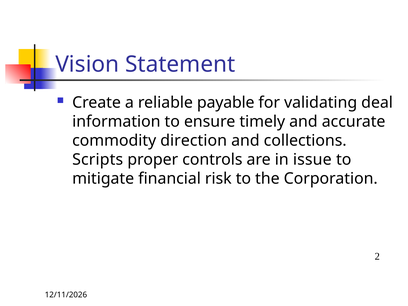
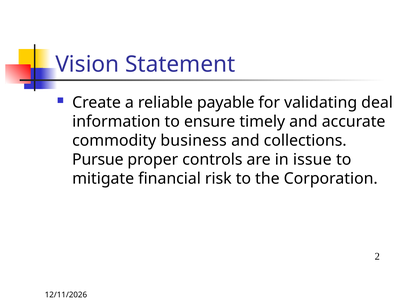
direction: direction -> business
Scripts: Scripts -> Pursue
